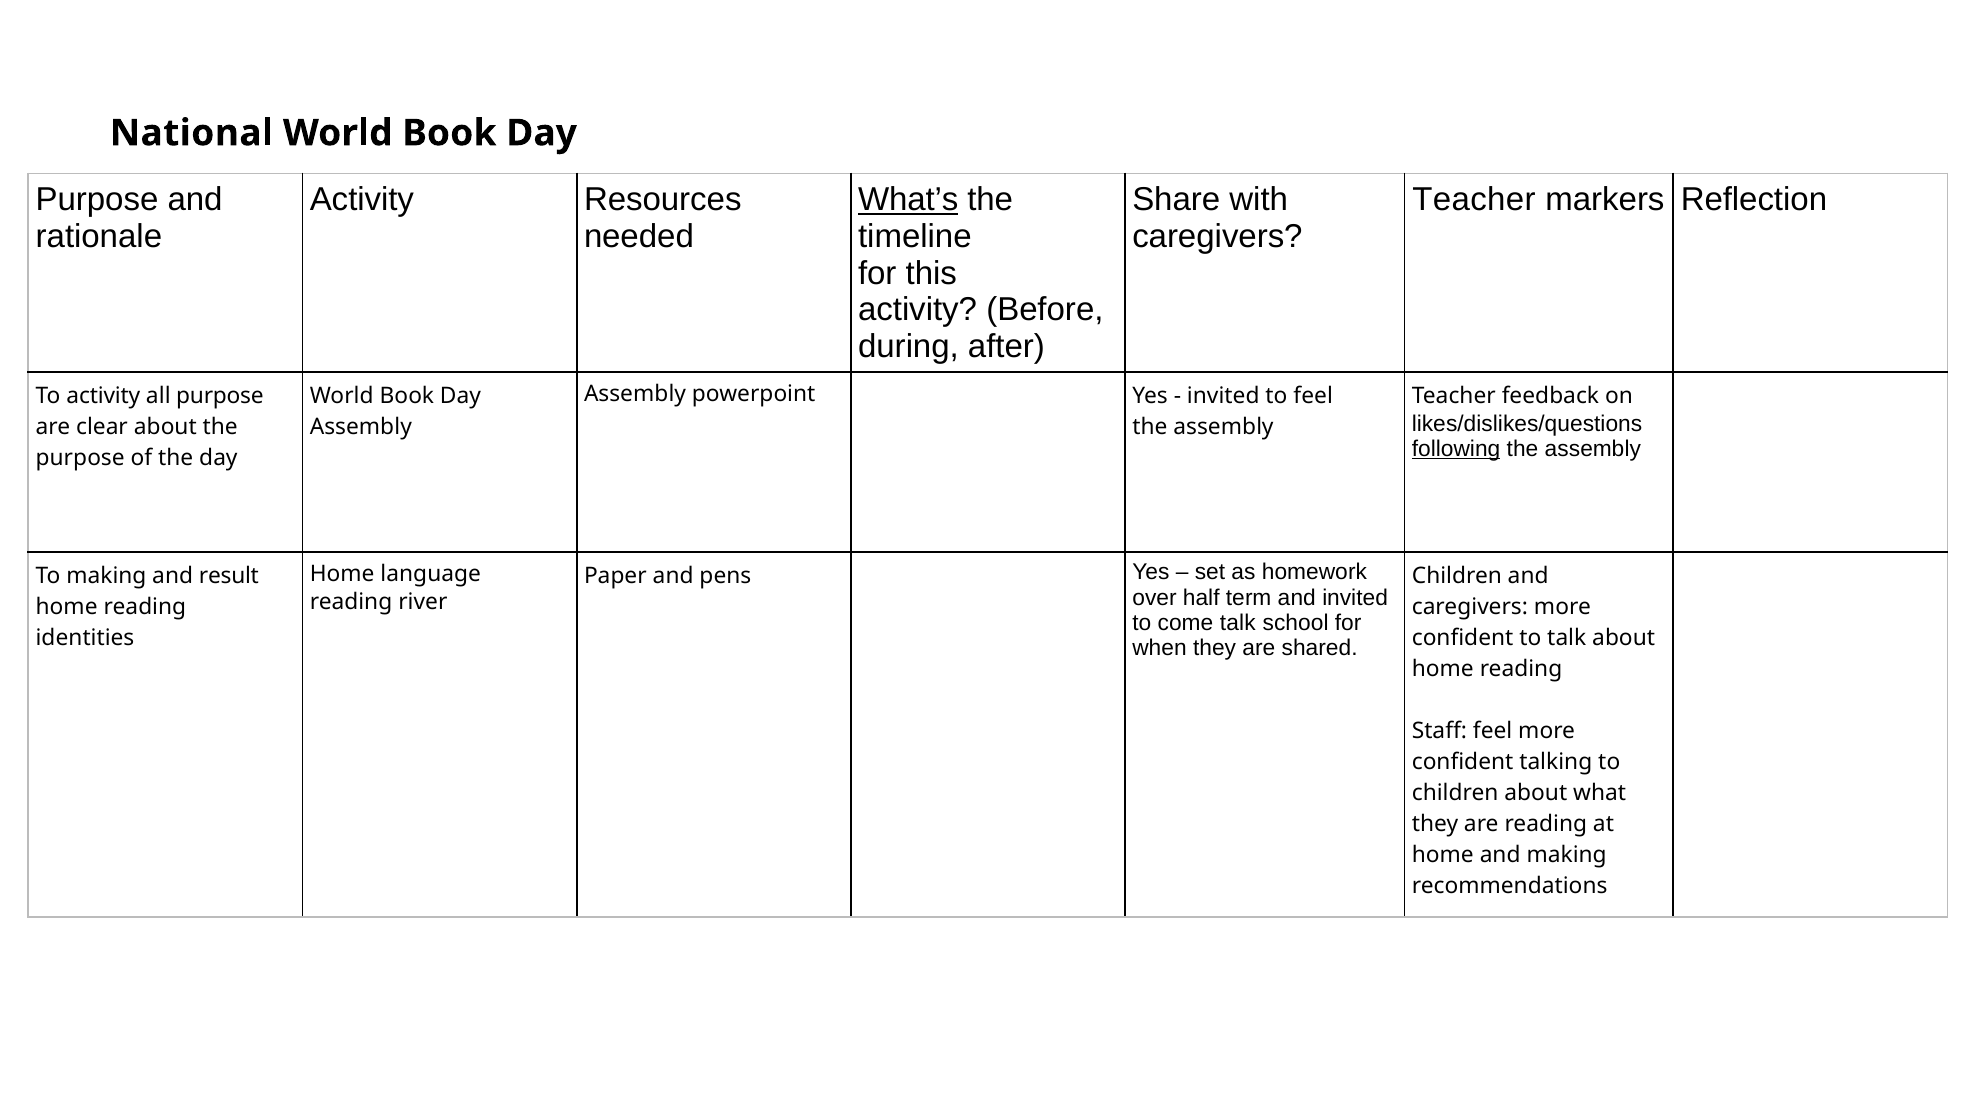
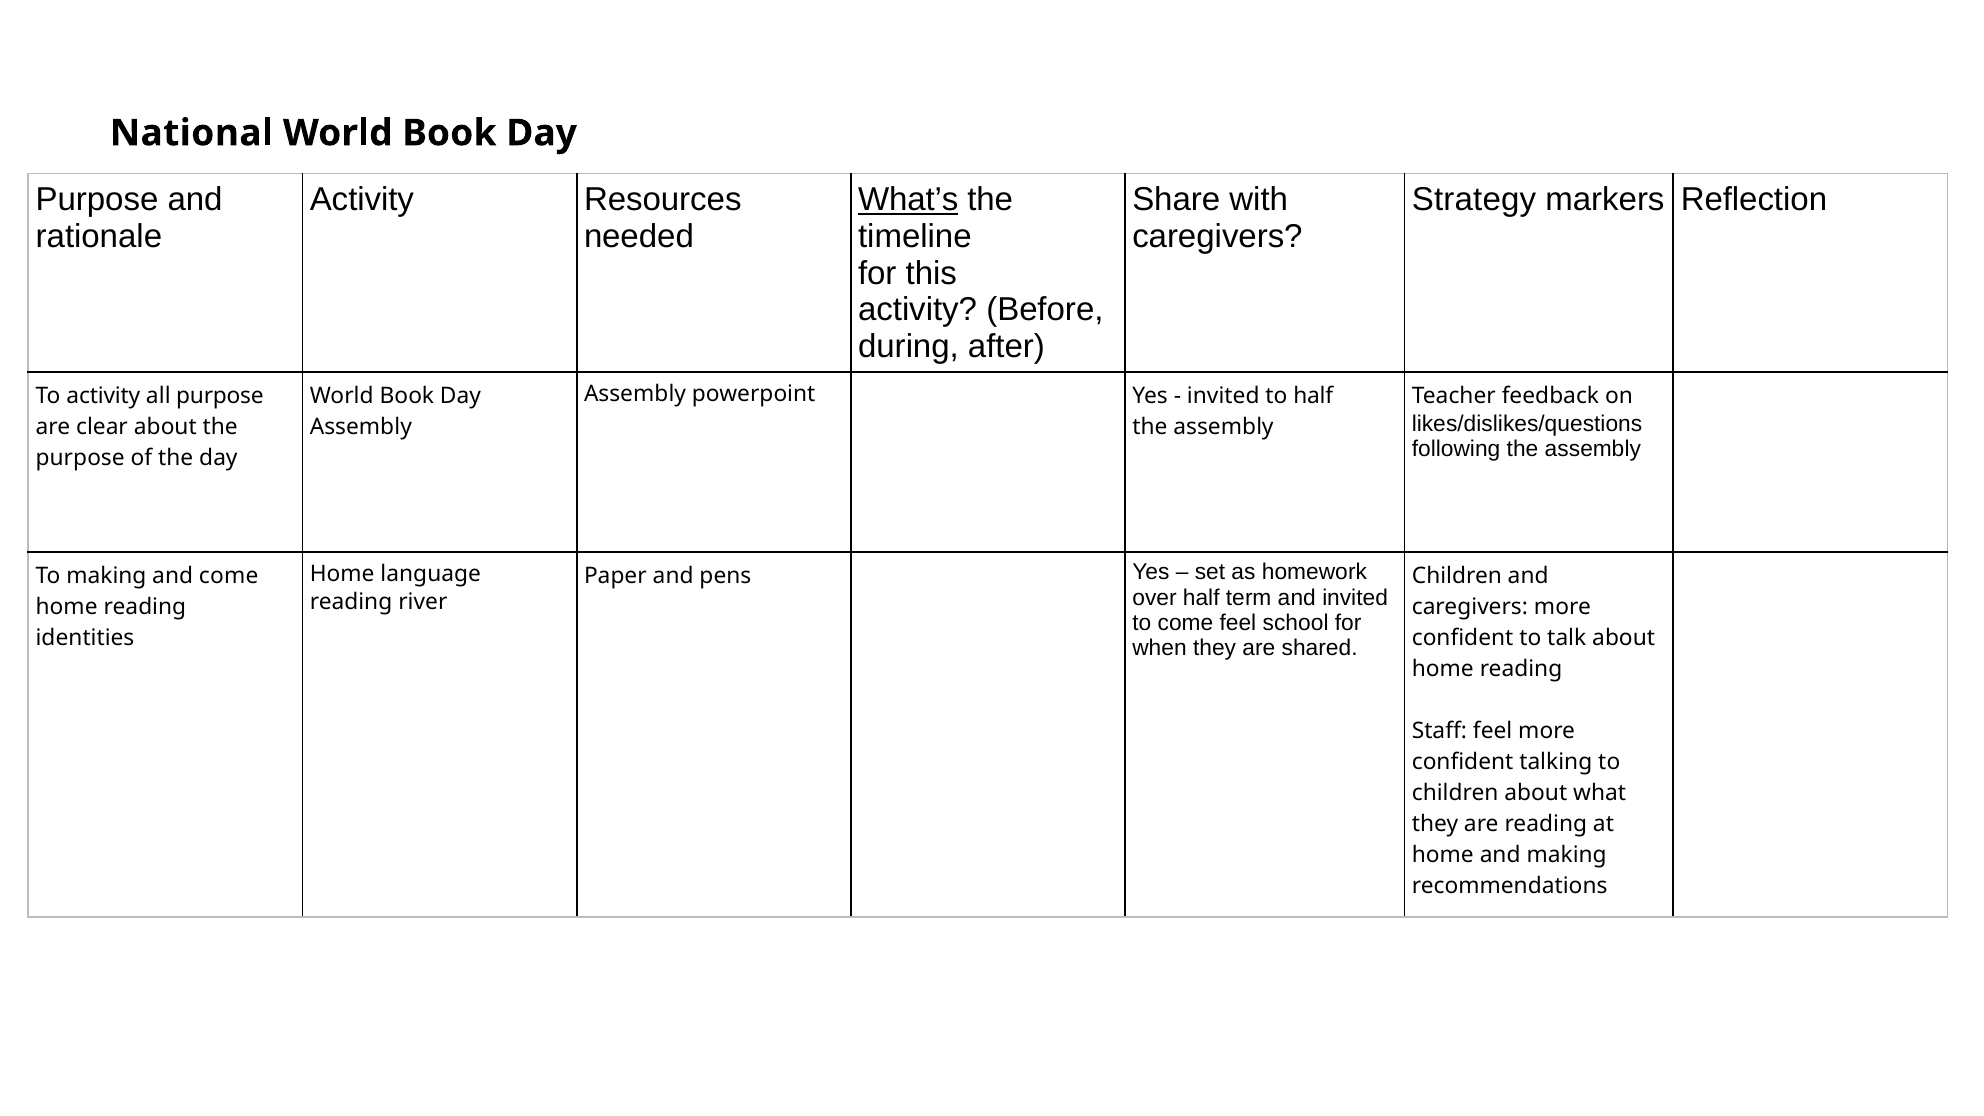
Teacher at (1474, 200): Teacher -> Strategy
to feel: feel -> half
following underline: present -> none
and result: result -> come
come talk: talk -> feel
